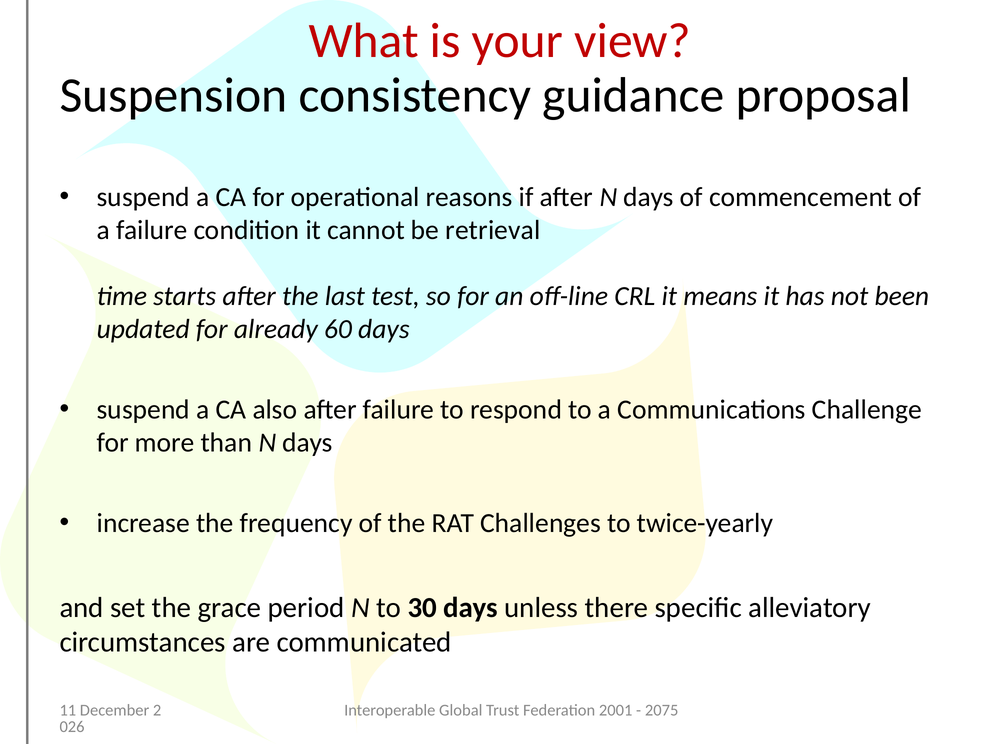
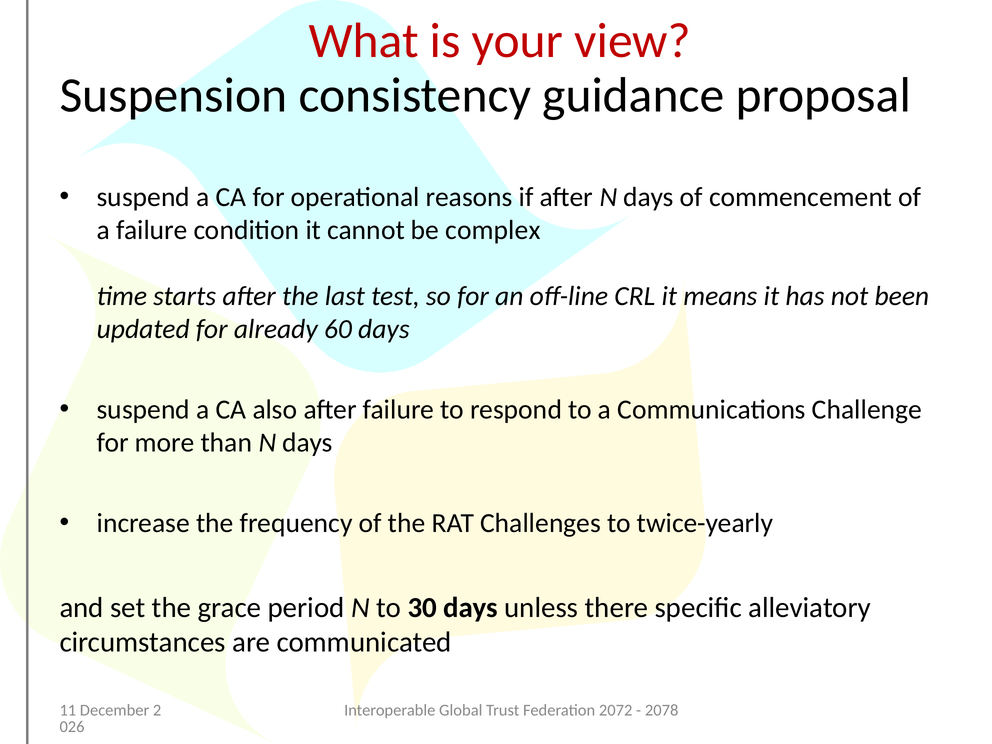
retrieval: retrieval -> complex
2001: 2001 -> 2072
2075: 2075 -> 2078
